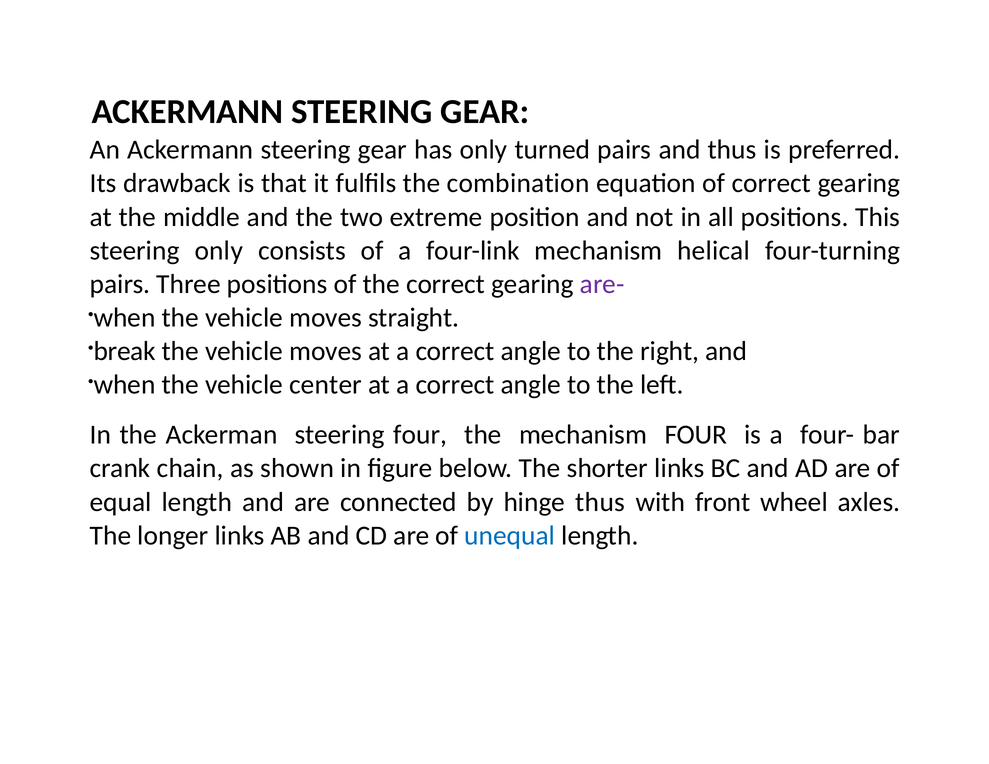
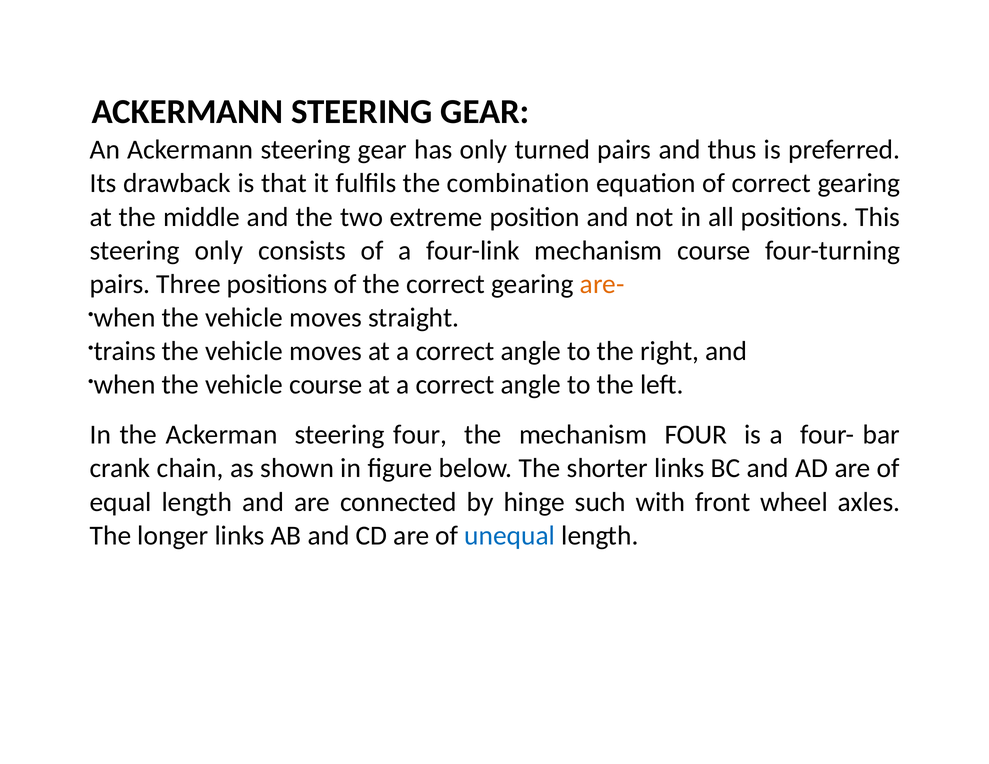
mechanism helical: helical -> course
are- colour: purple -> orange
break: break -> trains
vehicle center: center -> course
hinge thus: thus -> such
